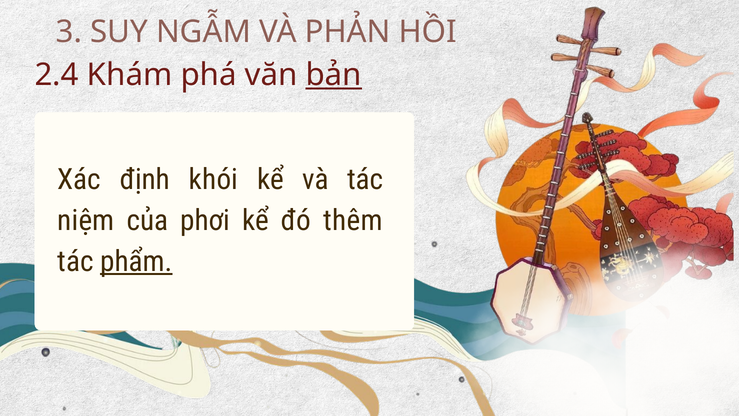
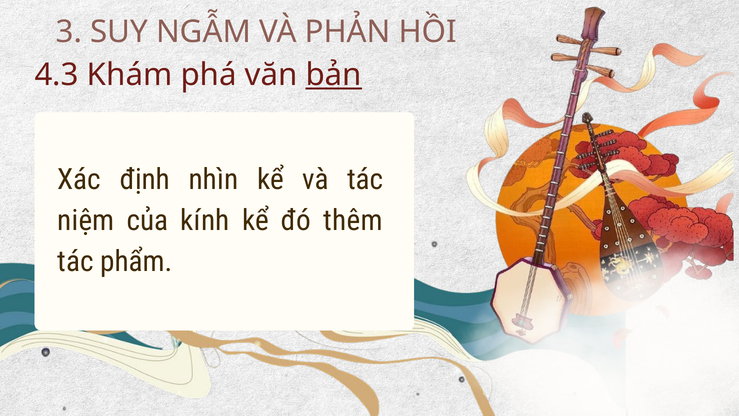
2.4: 2.4 -> 4.3
khói: khói -> nhìn
phơi: phơi -> kính
phẩm underline: present -> none
